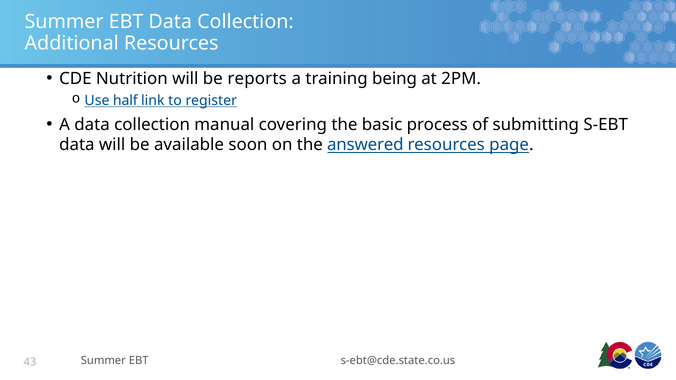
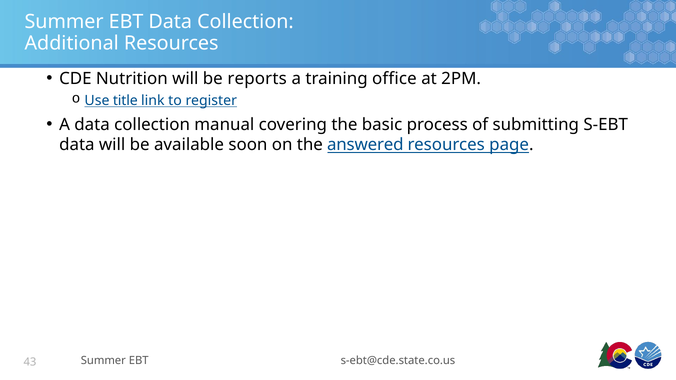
being: being -> office
half: half -> title
